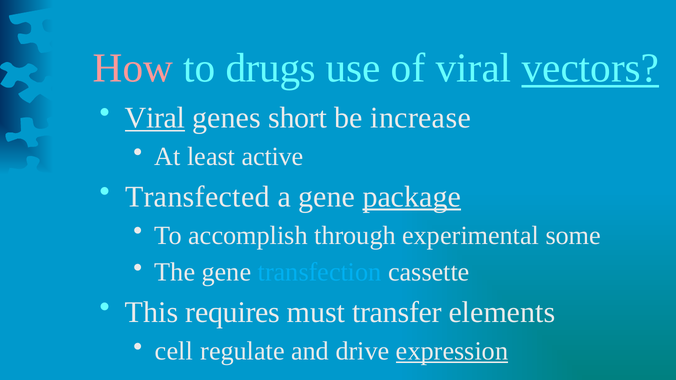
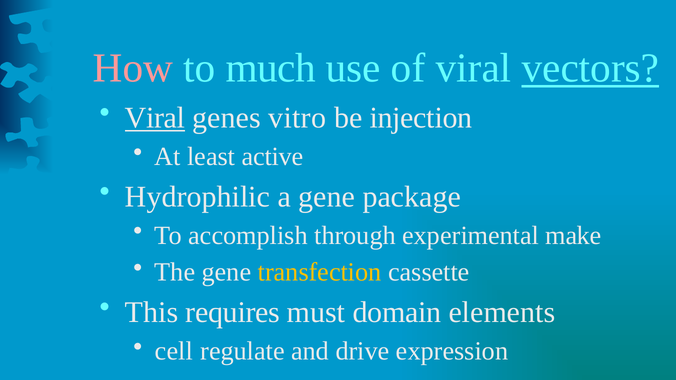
drugs: drugs -> much
short: short -> vitro
increase: increase -> injection
Transfected: Transfected -> Hydrophilic
package underline: present -> none
some: some -> make
transfection colour: light blue -> yellow
transfer: transfer -> domain
expression underline: present -> none
